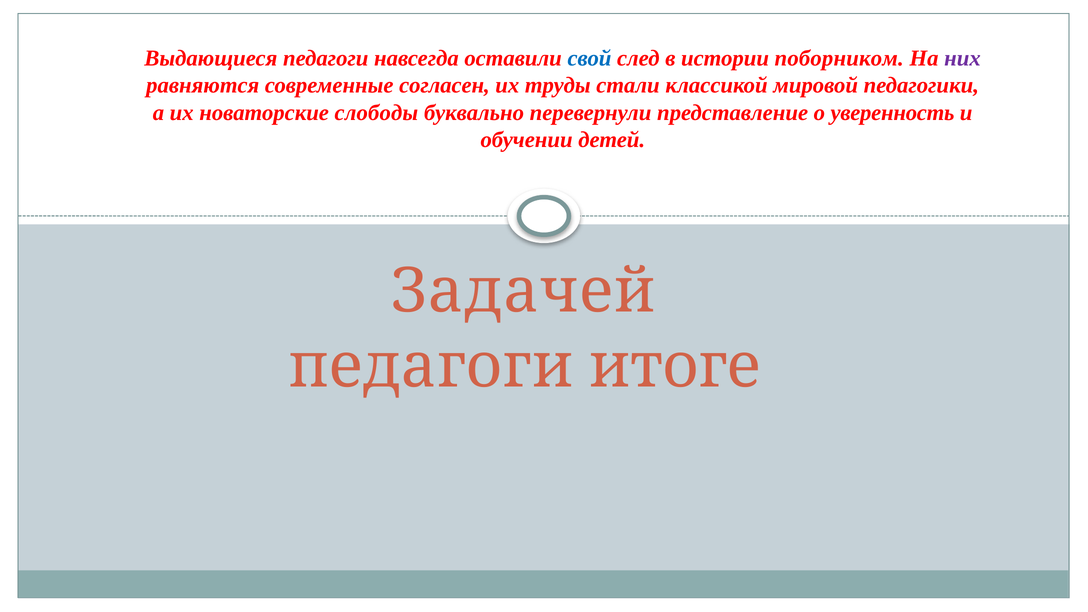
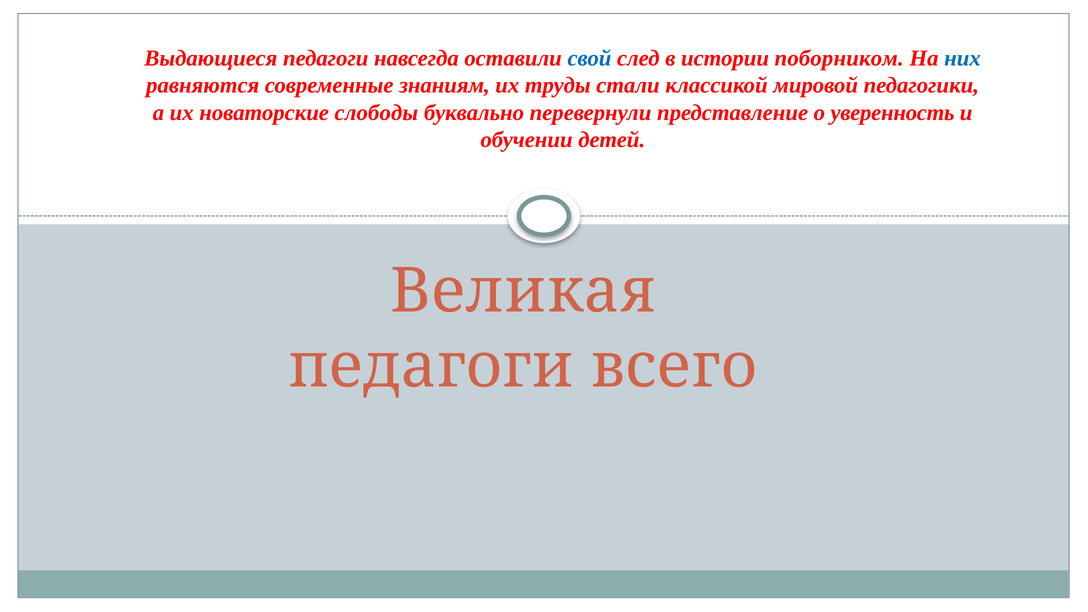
них colour: purple -> blue
согласен: согласен -> знаниям
Задачей: Задачей -> Великая
итоге: итоге -> всего
